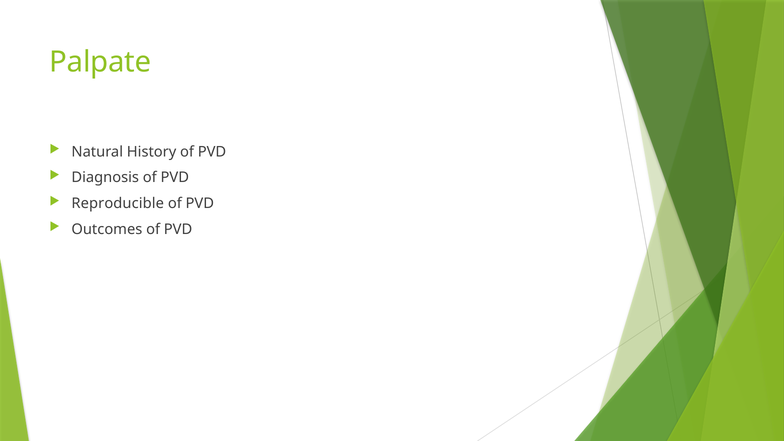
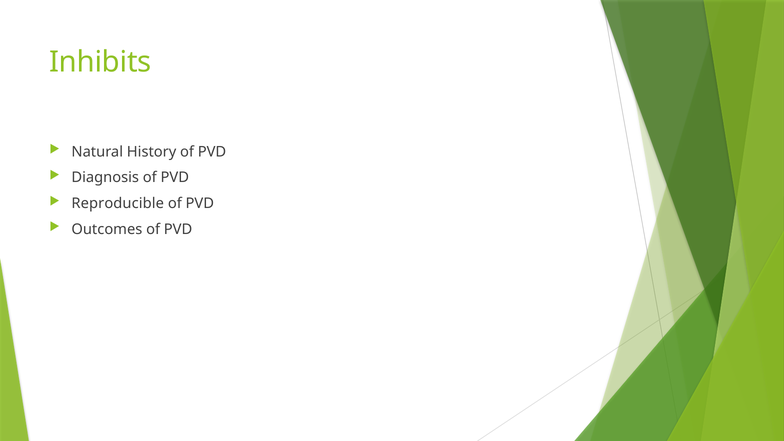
Palpate: Palpate -> Inhibits
